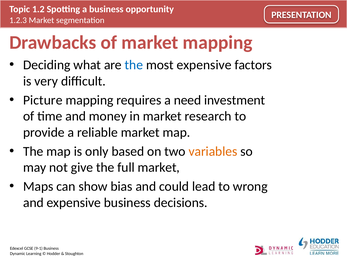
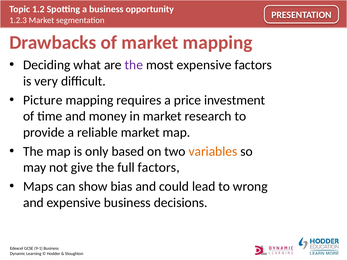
the at (134, 65) colour: blue -> purple
need: need -> price
full market: market -> factors
